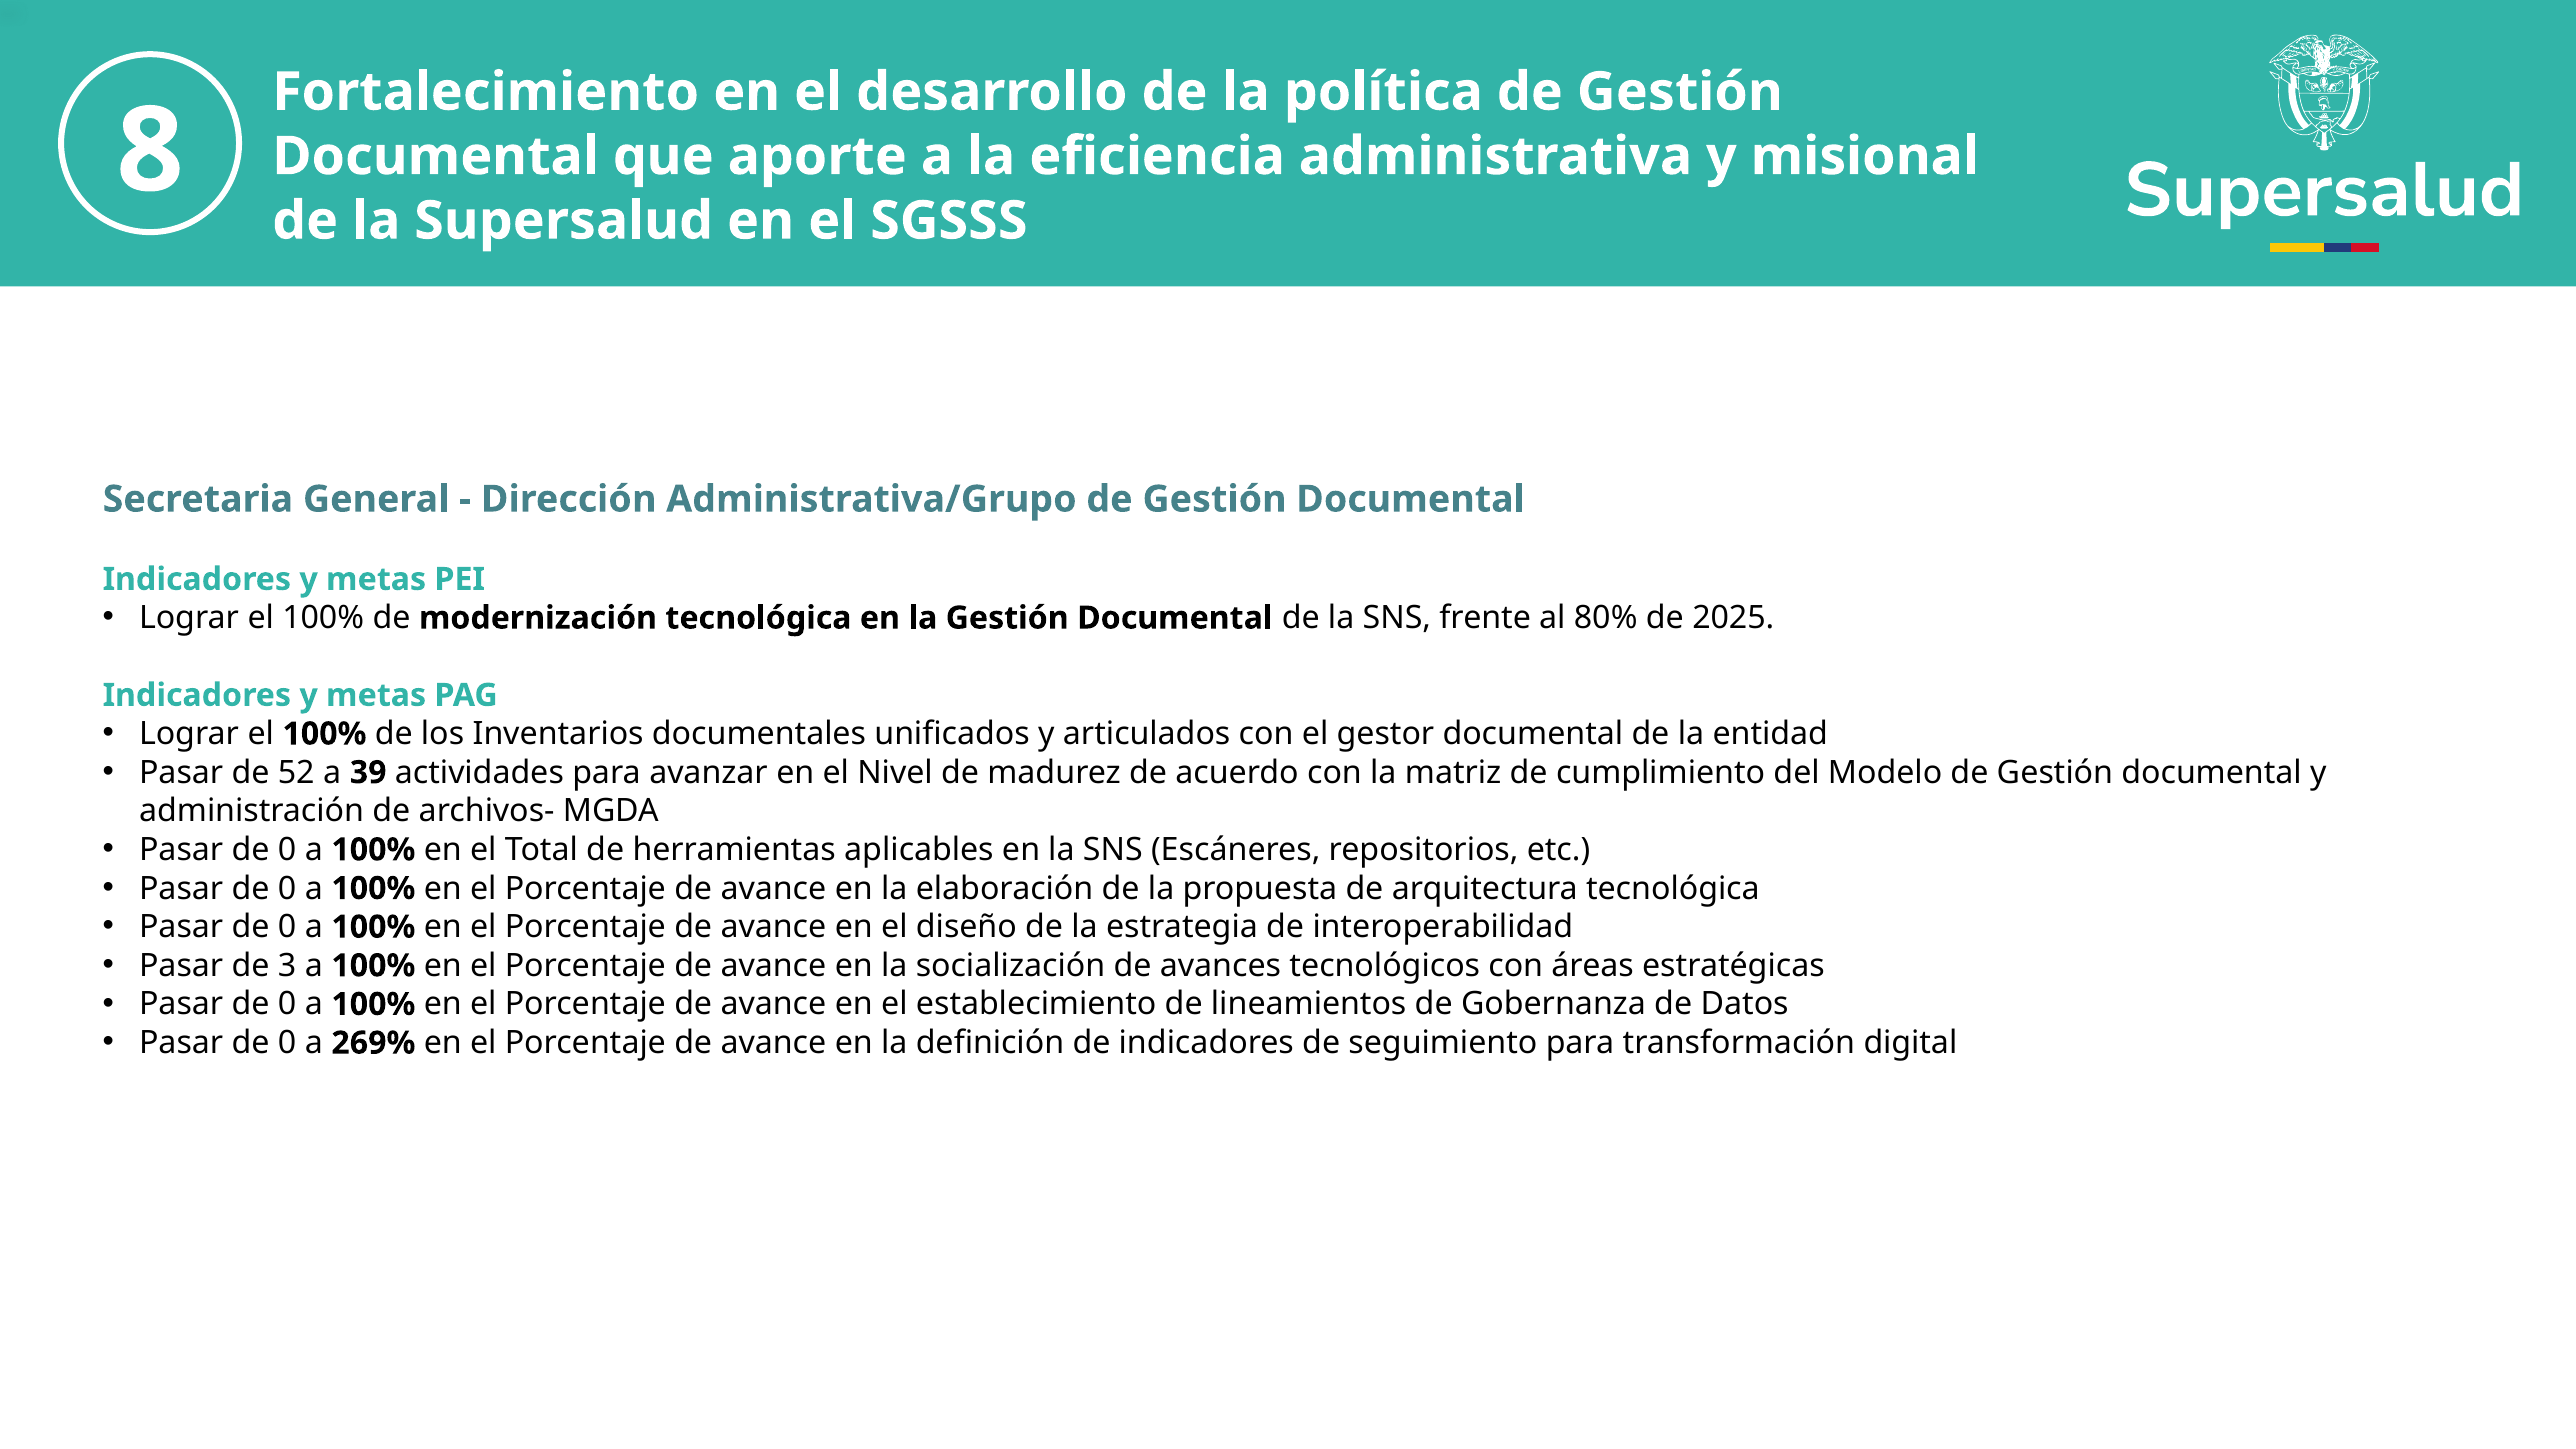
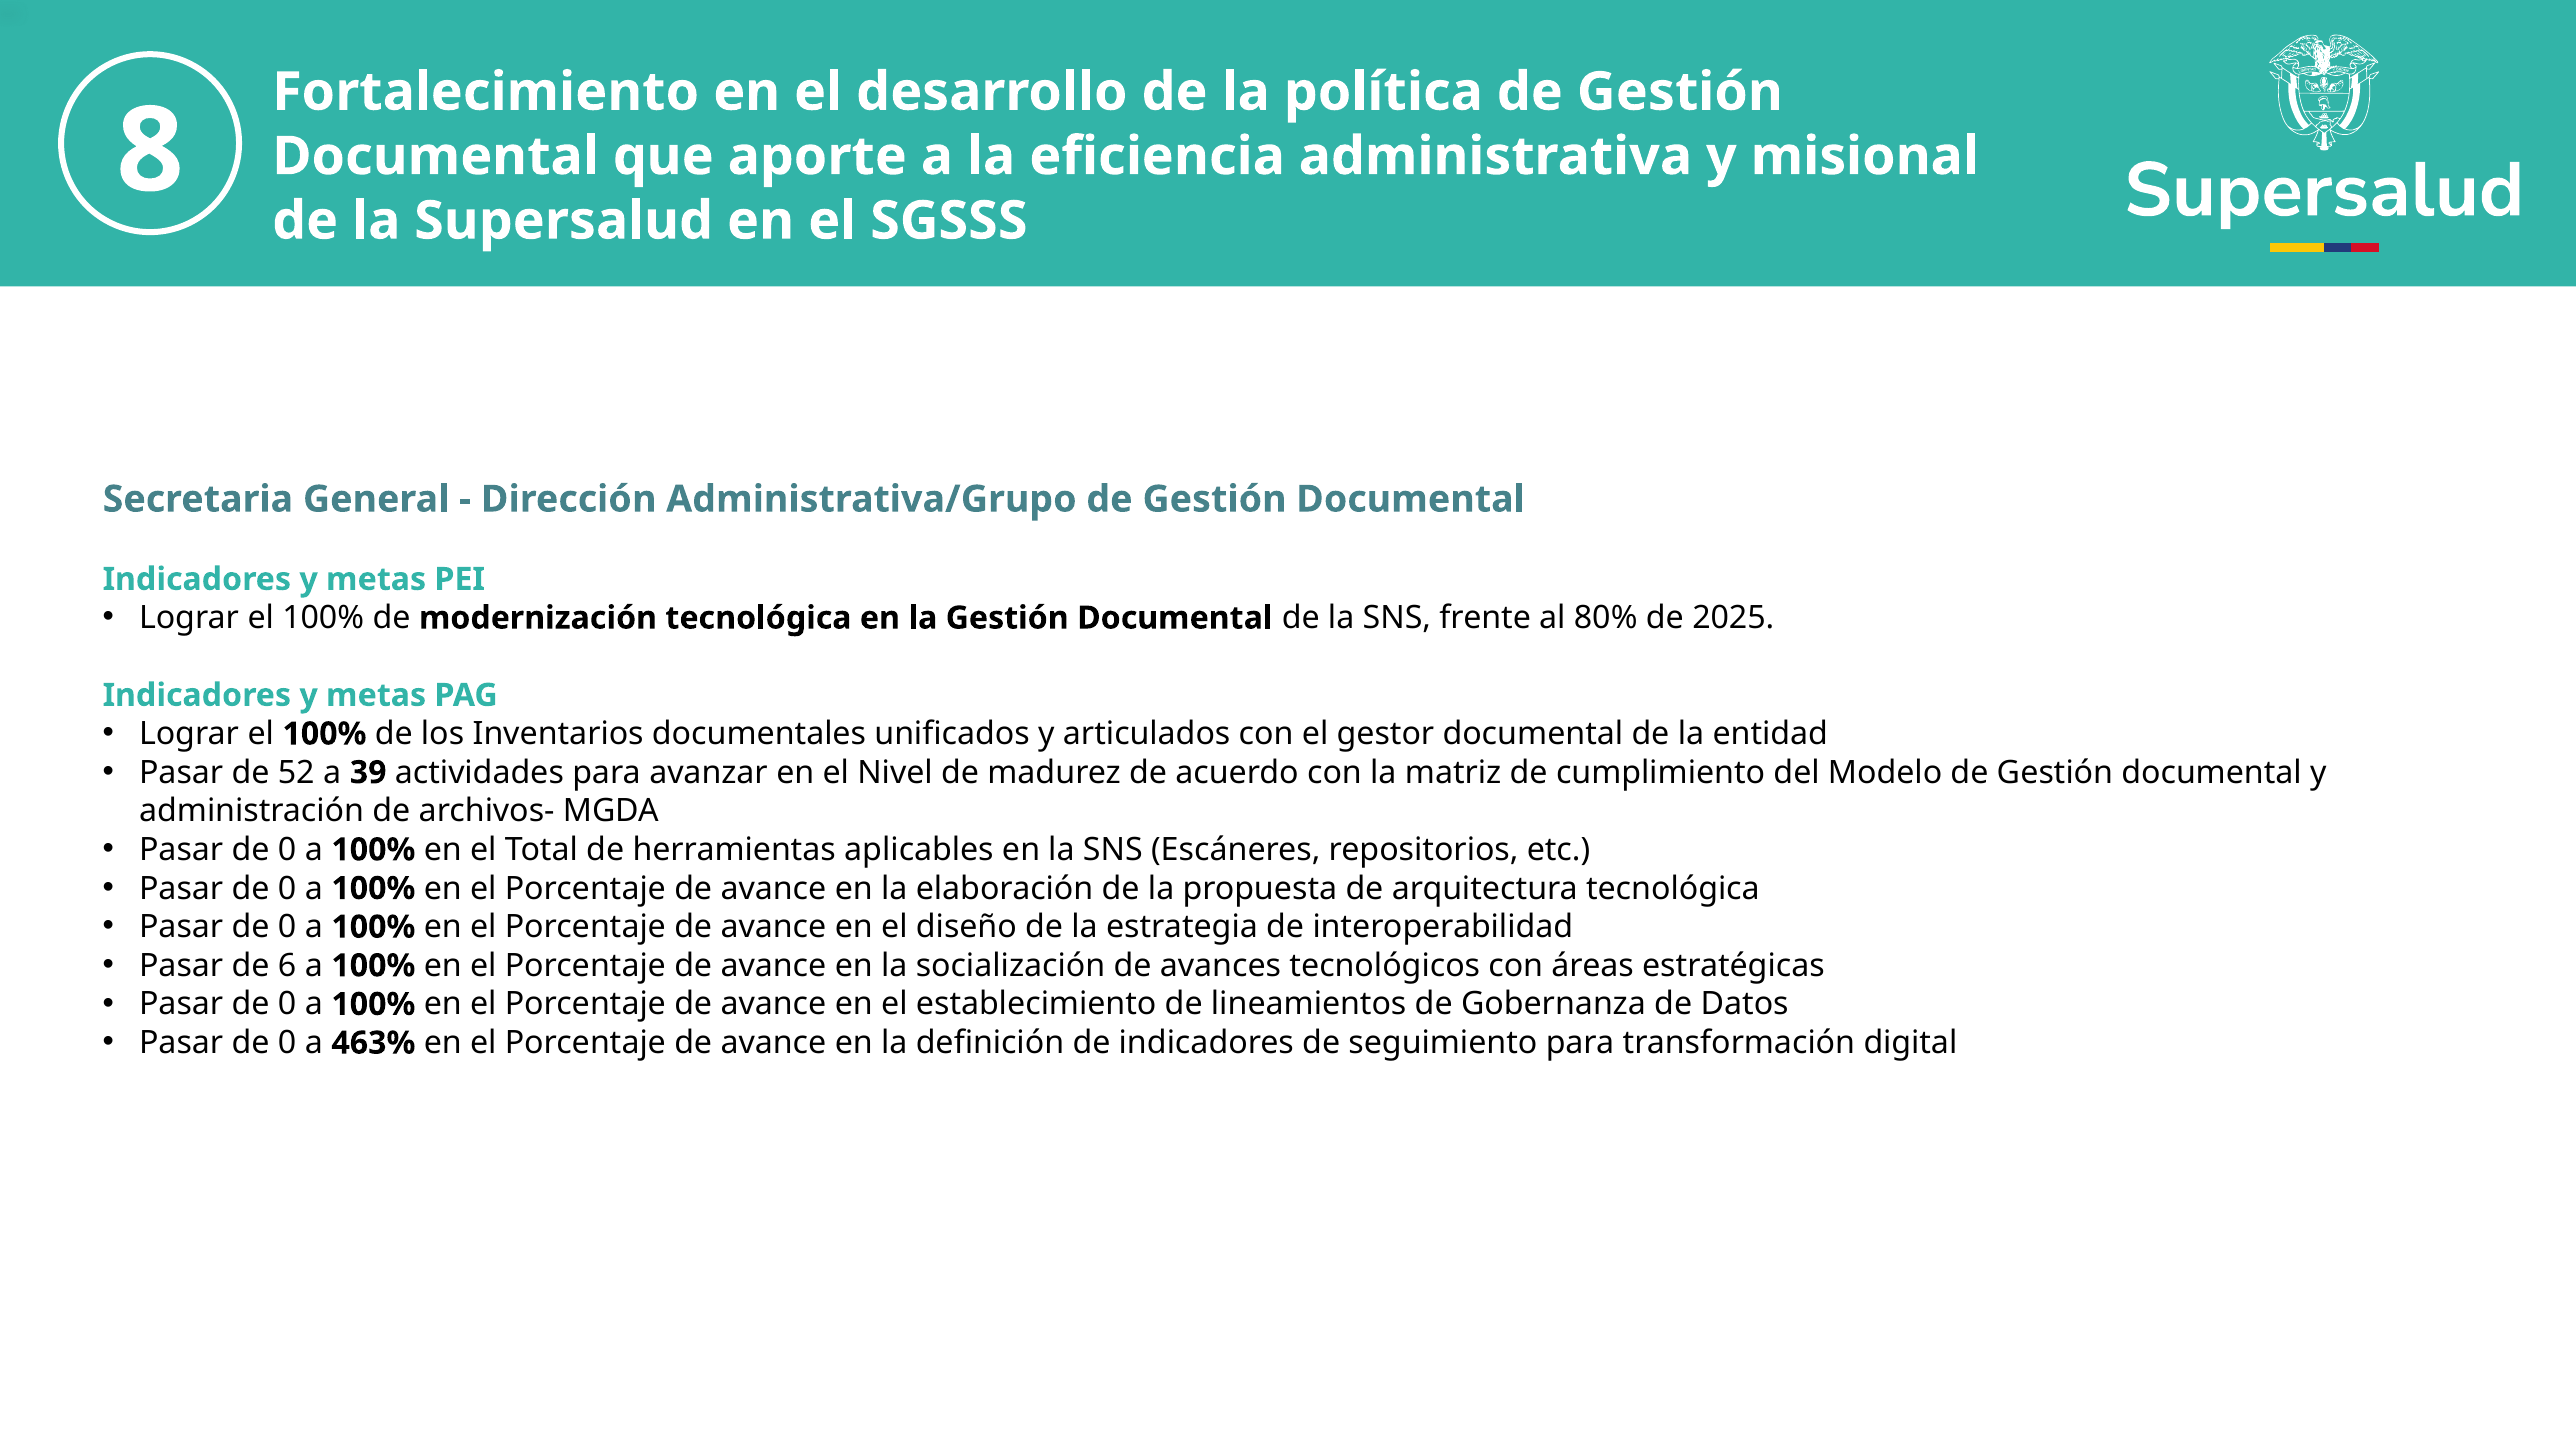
3: 3 -> 6
269%: 269% -> 463%
